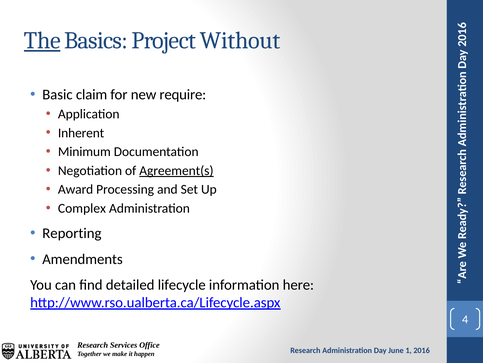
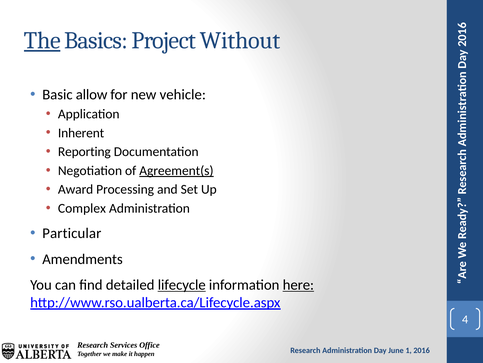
claim: claim -> allow
require: require -> vehicle
Minimum: Minimum -> Reporting
Reporting: Reporting -> Particular
lifecycle underline: none -> present
here underline: none -> present
